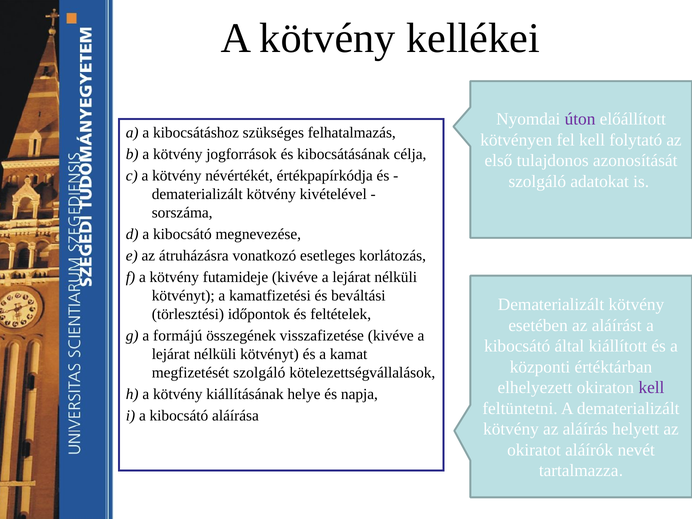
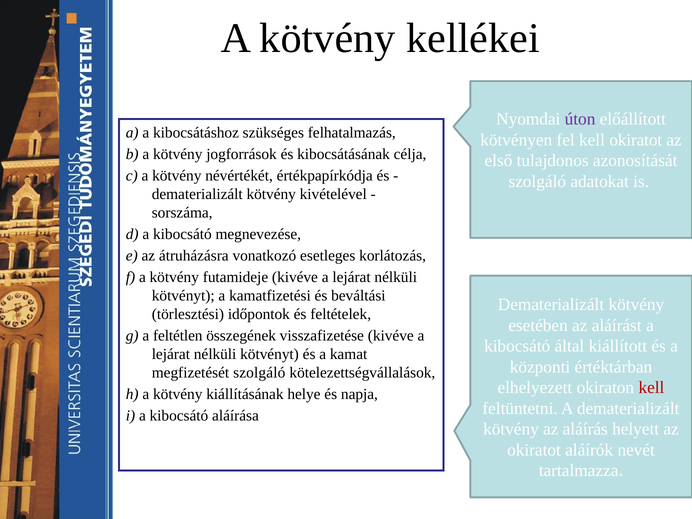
kell folytató: folytató -> okiratot
formájú: formájú -> feltétlen
kell at (651, 388) colour: purple -> red
